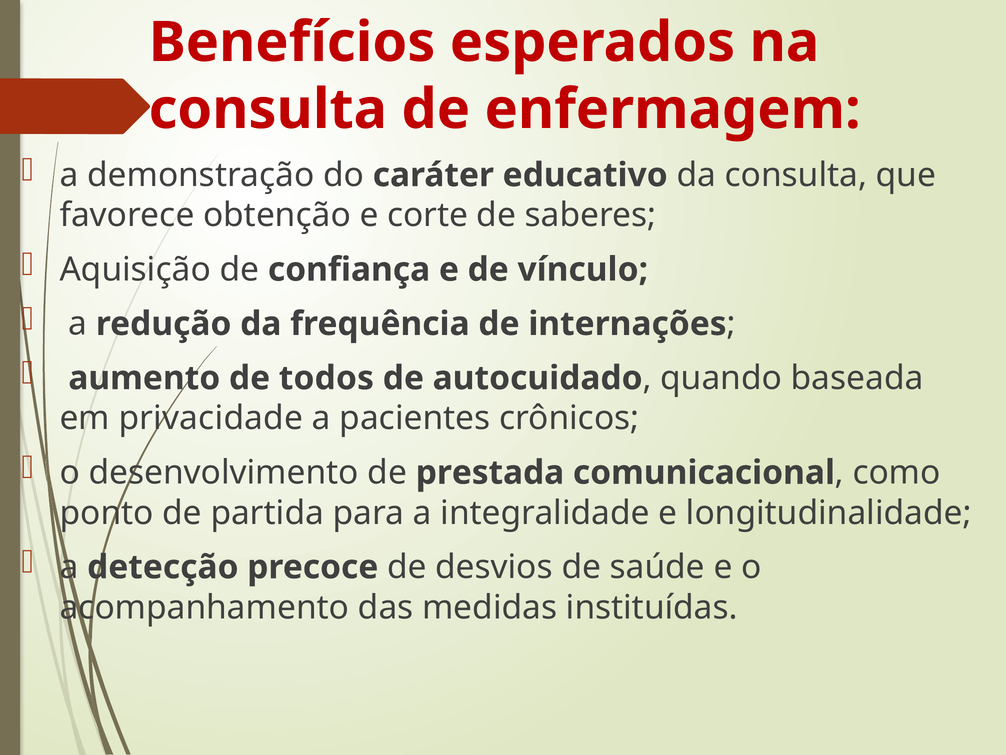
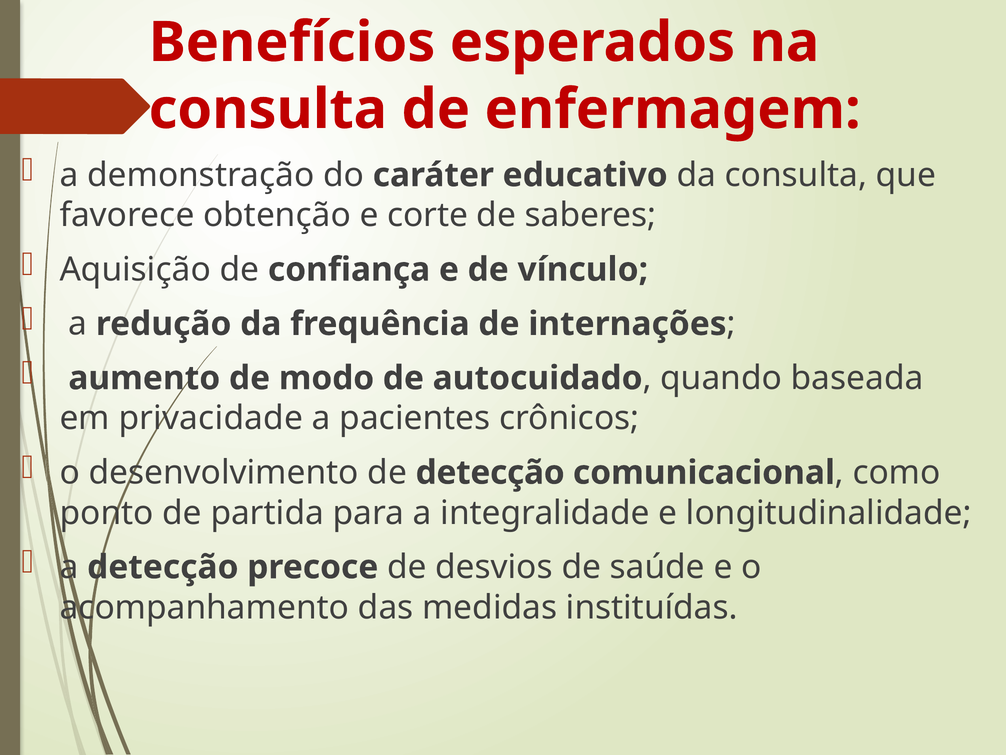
todos: todos -> modo
de prestada: prestada -> detecção
